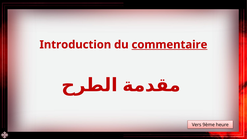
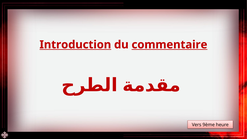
Introduction underline: none -> present
